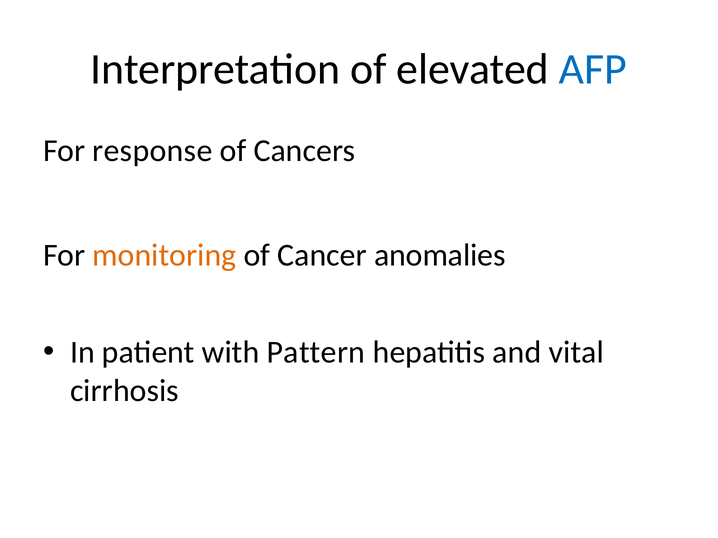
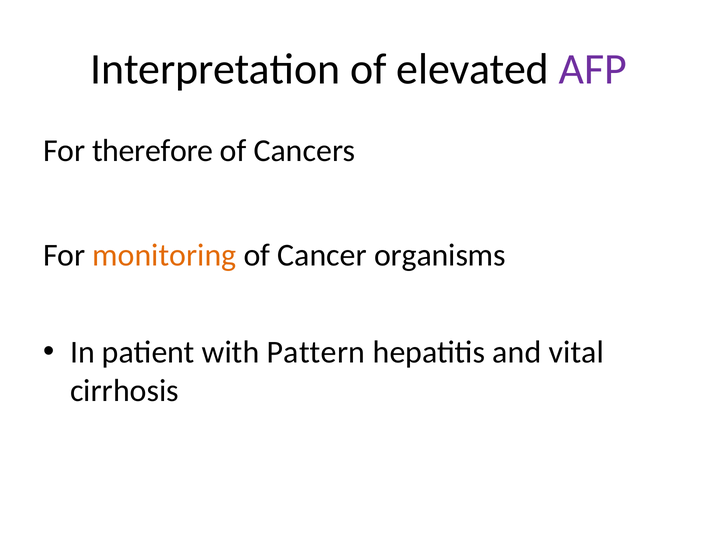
AFP colour: blue -> purple
response: response -> therefore
anomalies: anomalies -> organisms
